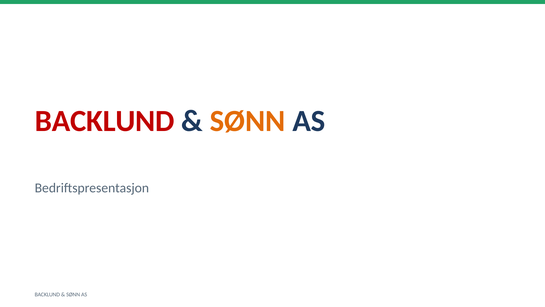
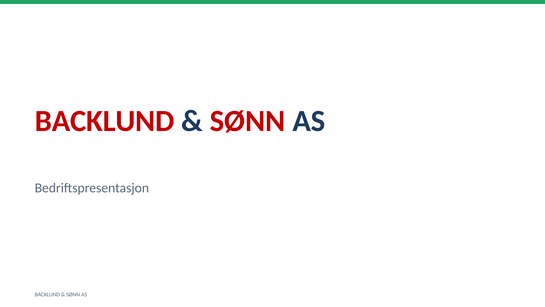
SØNN at (248, 121) colour: orange -> red
